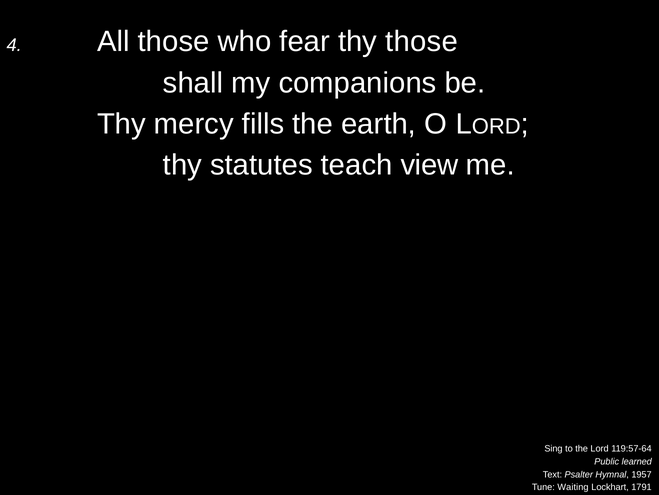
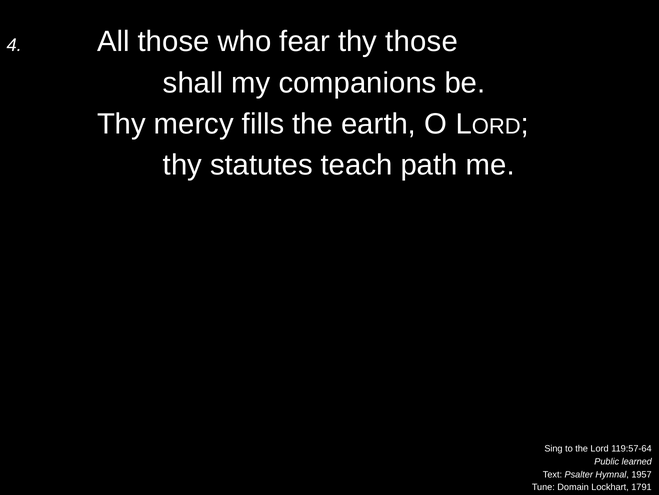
view: view -> path
Waiting: Waiting -> Domain
